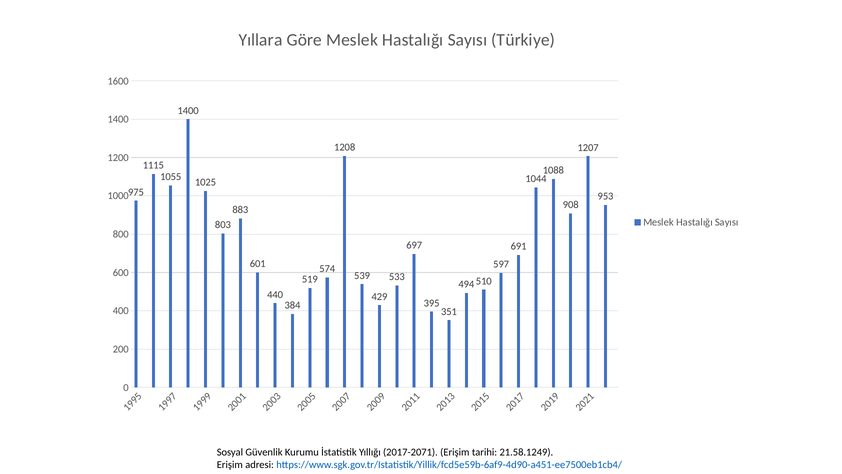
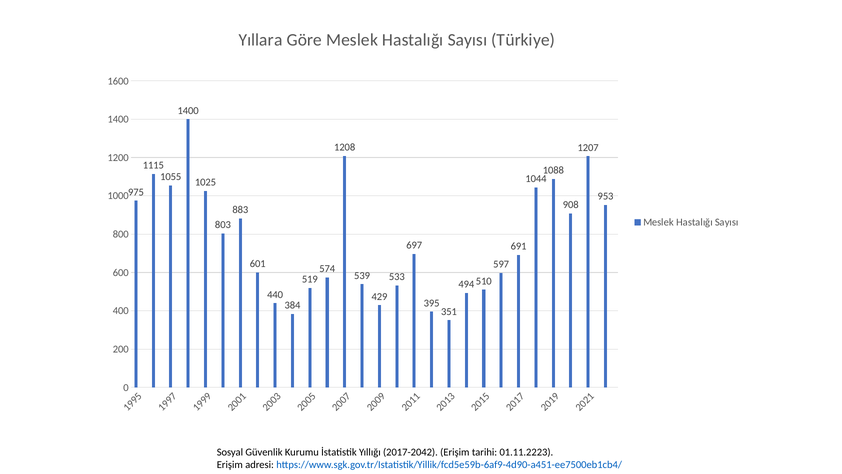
2017-2071: 2017-2071 -> 2017-2042
21.58.1249: 21.58.1249 -> 01.11.2223
